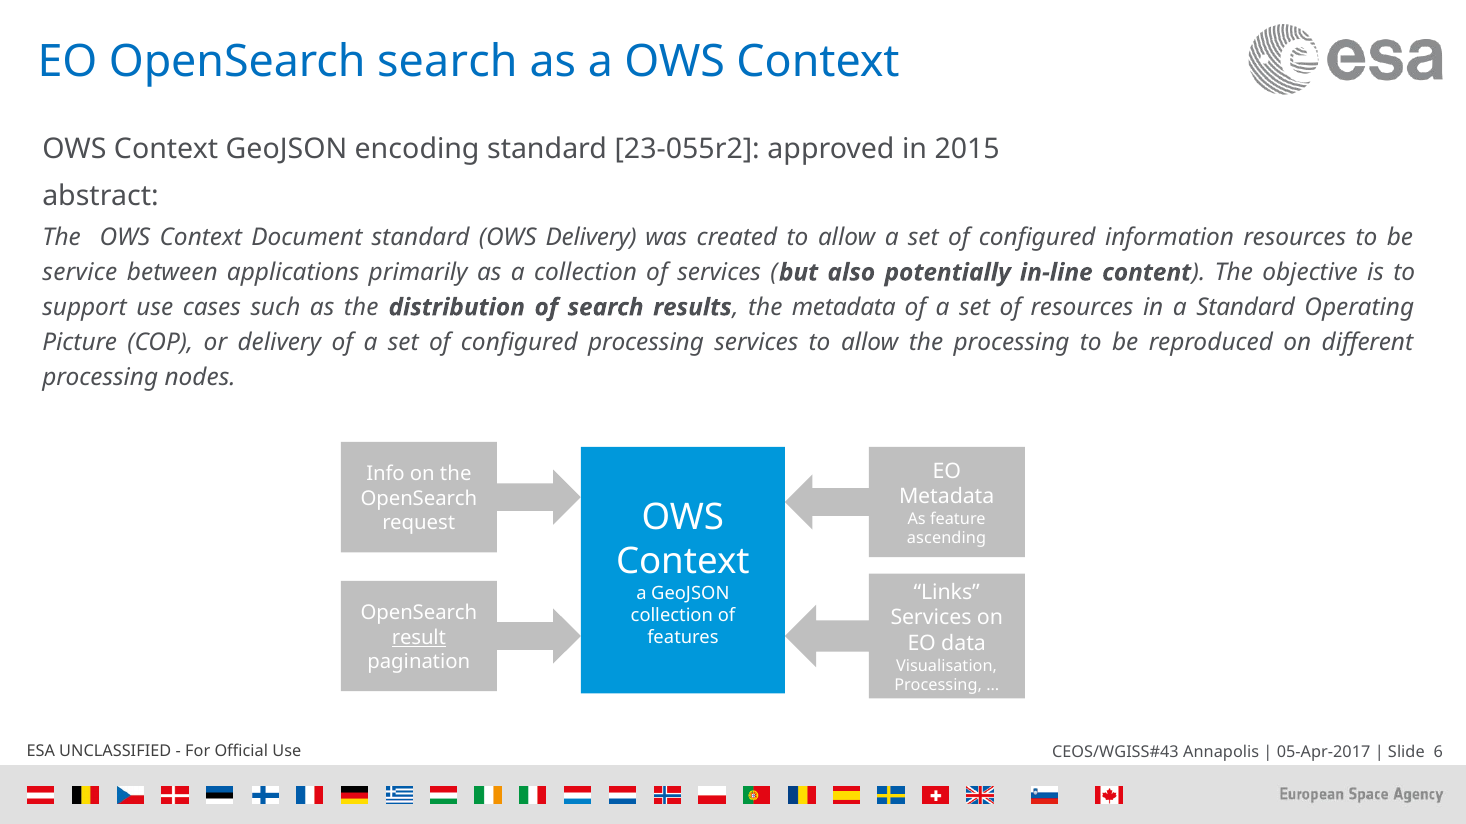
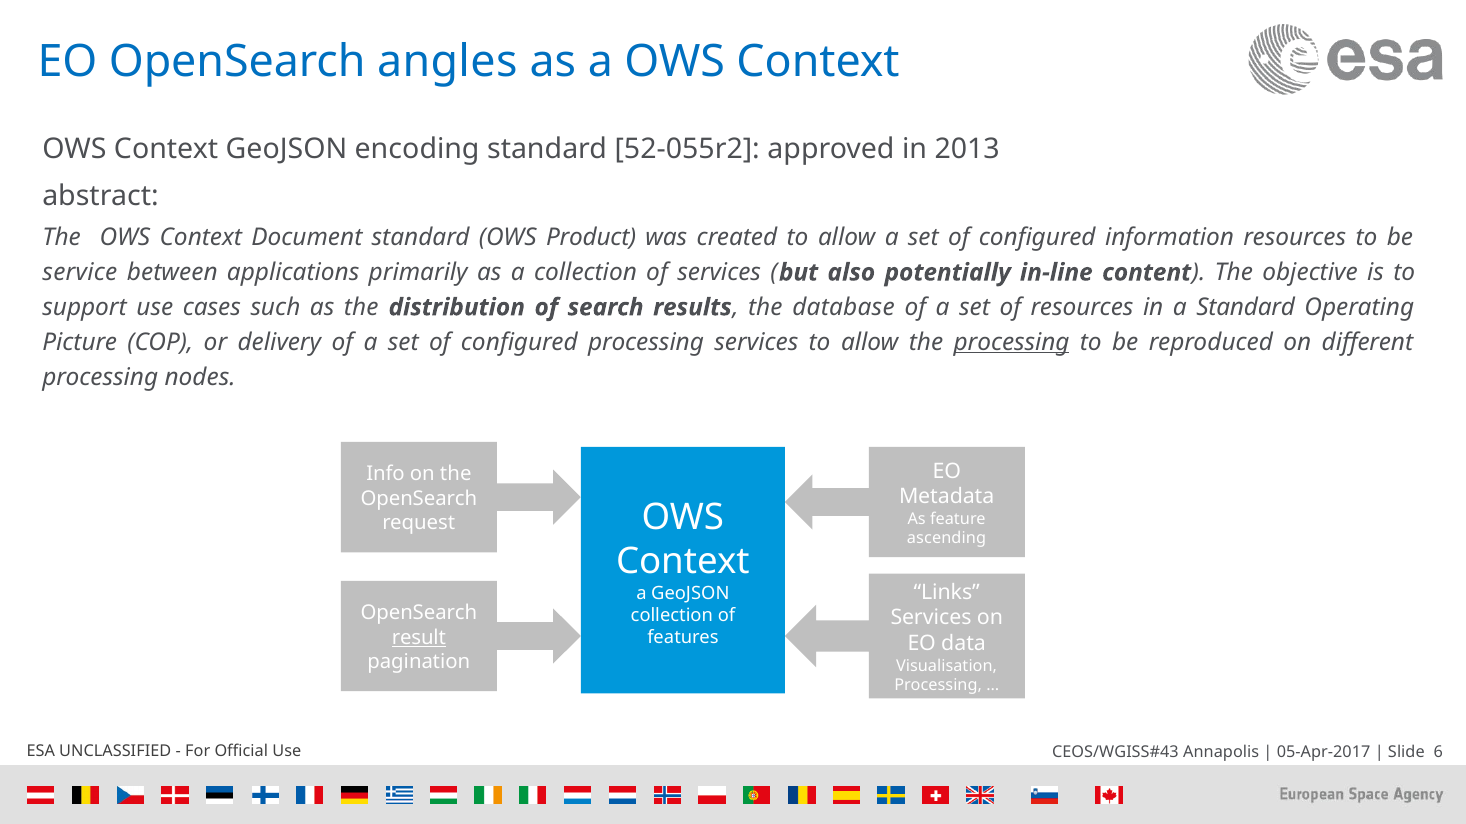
OpenSearch search: search -> angles
23-055r2: 23-055r2 -> 52-055r2
2015: 2015 -> 2013
OWS Delivery: Delivery -> Product
the metadata: metadata -> database
processing at (1012, 342) underline: none -> present
